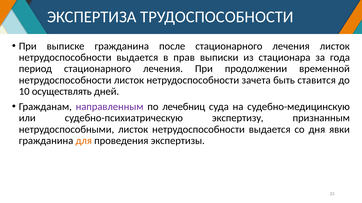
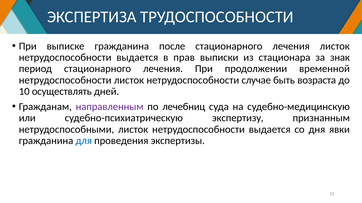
года: года -> знак
зачета: зачета -> случае
ставится: ставится -> возраста
для colour: orange -> blue
